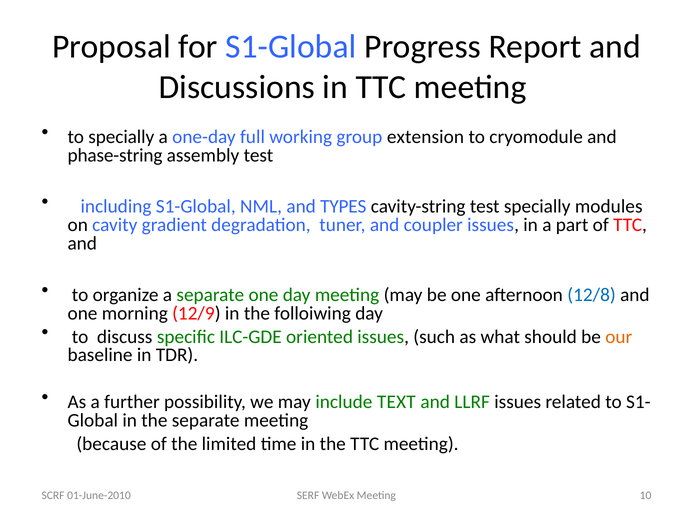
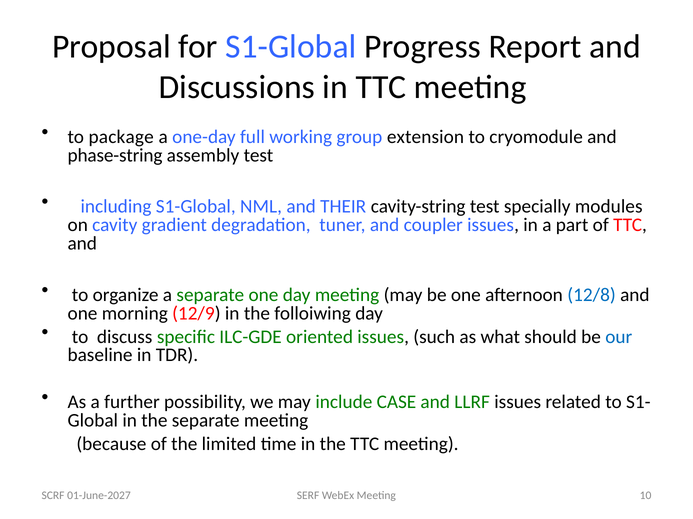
to specially: specially -> package
TYPES: TYPES -> THEIR
our colour: orange -> blue
TEXT: TEXT -> CASE
01-June-2010: 01-June-2010 -> 01-June-2027
